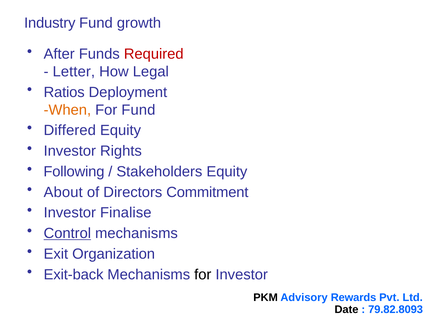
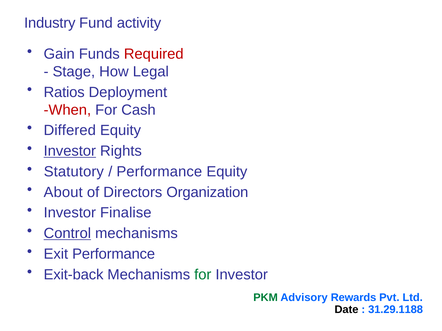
growth: growth -> activity
After: After -> Gain
Letter: Letter -> Stage
When colour: orange -> red
For Fund: Fund -> Cash
Investor at (70, 151) underline: none -> present
Following: Following -> Statutory
Stakeholders at (159, 172): Stakeholders -> Performance
Commitment: Commitment -> Organization
Exit Organization: Organization -> Performance
for at (203, 275) colour: black -> green
PKM colour: black -> green
79.82.8093: 79.82.8093 -> 31.29.1188
